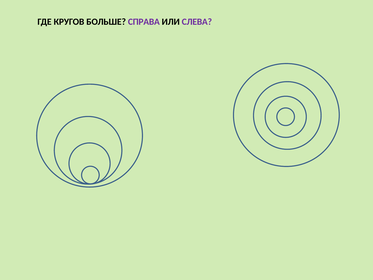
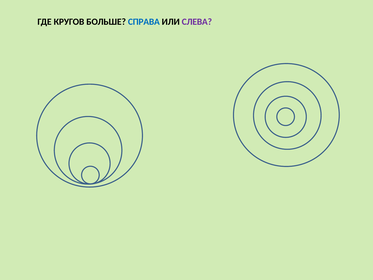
СПРАВА colour: purple -> blue
